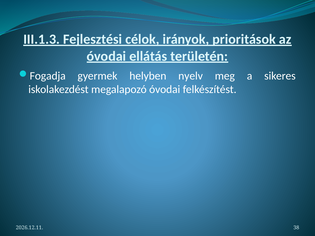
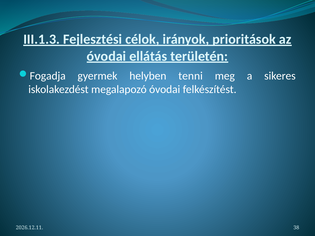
nyelv: nyelv -> tenni
